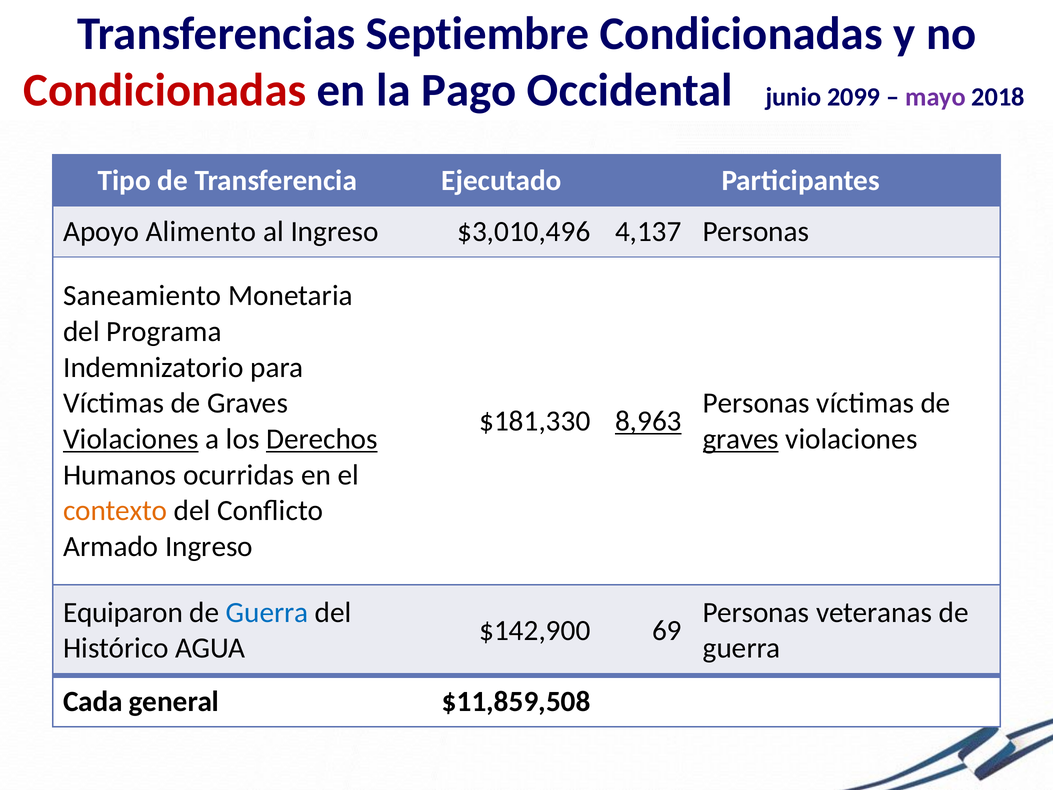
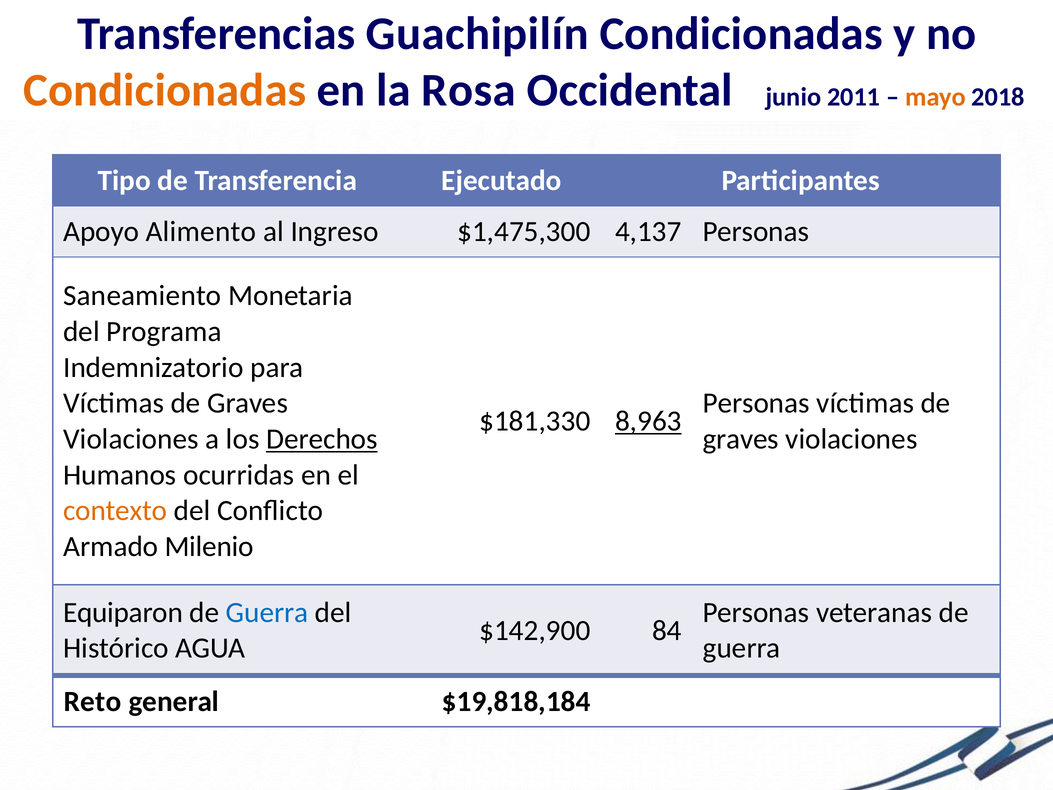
Septiembre: Septiembre -> Guachipilín
Condicionadas at (165, 90) colour: red -> orange
Pago: Pago -> Rosa
2099: 2099 -> 2011
mayo colour: purple -> orange
$3,010,496: $3,010,496 -> $1,475,300
Violaciones at (131, 439) underline: present -> none
graves at (741, 439) underline: present -> none
Armado Ingreso: Ingreso -> Milenio
69: 69 -> 84
Cada: Cada -> Reto
$11,859,508: $11,859,508 -> $19,818,184
